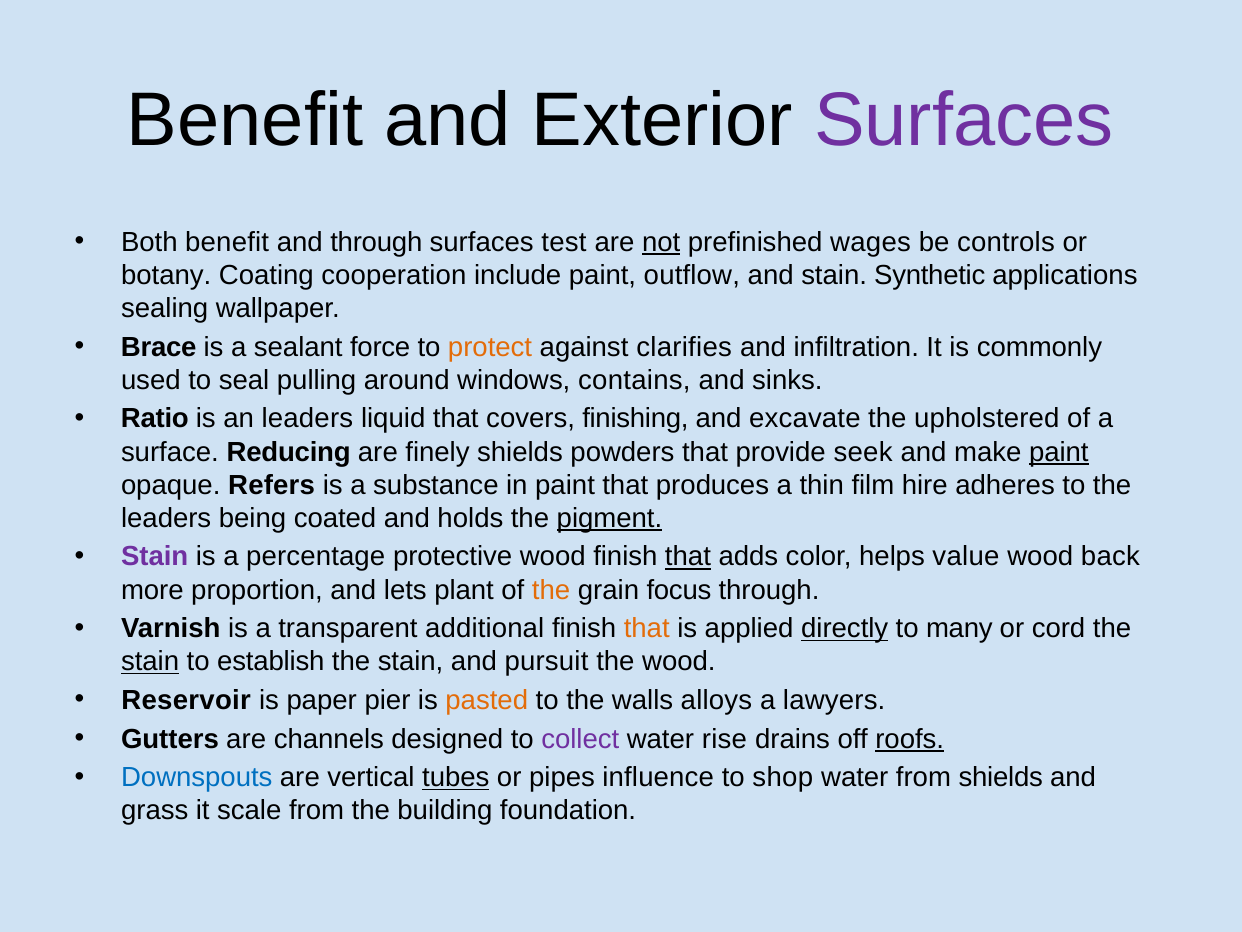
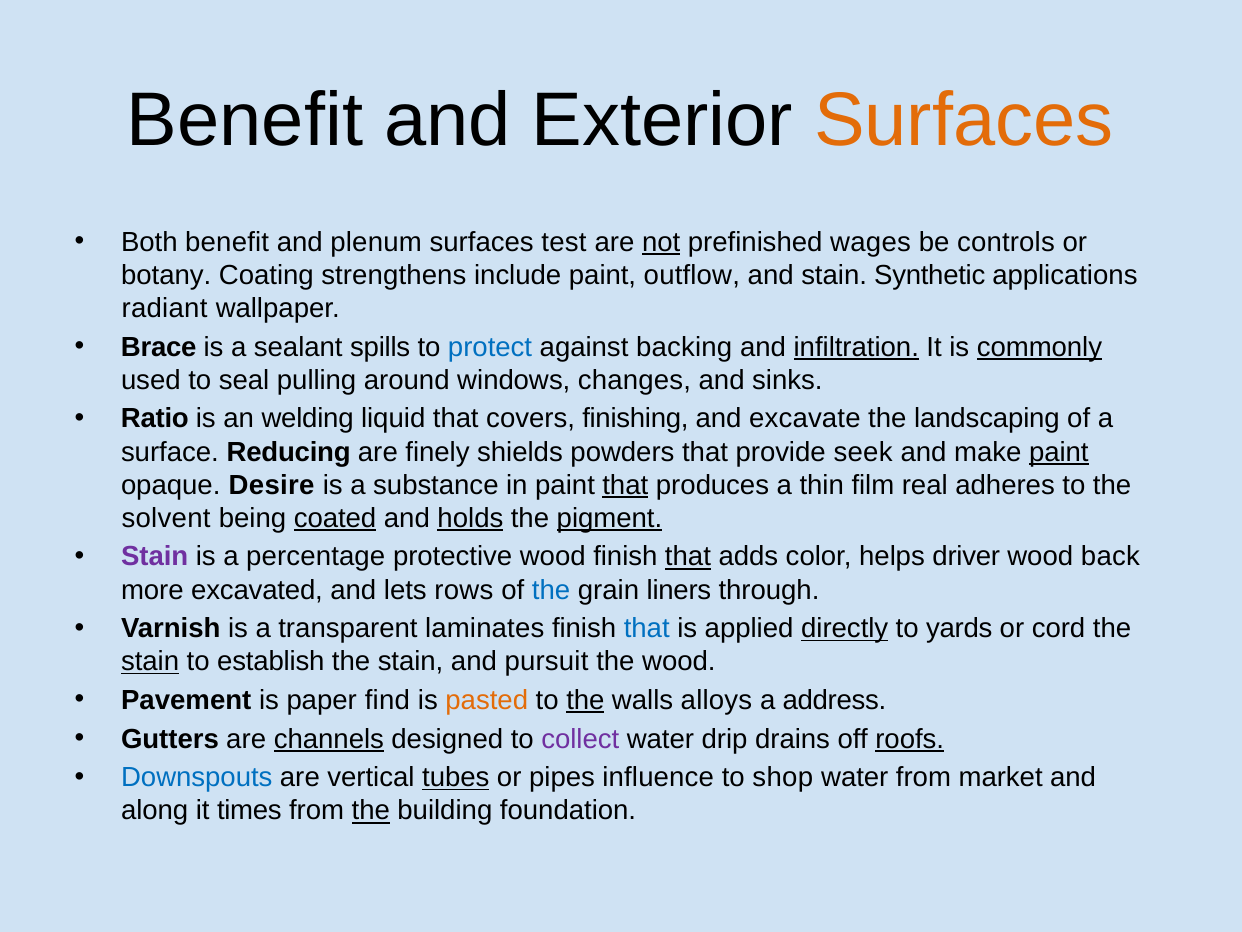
Surfaces at (964, 120) colour: purple -> orange
and through: through -> plenum
cooperation: cooperation -> strengthens
sealing: sealing -> radiant
force: force -> spills
protect colour: orange -> blue
clarifies: clarifies -> backing
infiltration underline: none -> present
commonly underline: none -> present
contains: contains -> changes
an leaders: leaders -> welding
upholstered: upholstered -> landscaping
Refers: Refers -> Desire
that at (625, 485) underline: none -> present
hire: hire -> real
leaders at (166, 518): leaders -> solvent
coated underline: none -> present
holds underline: none -> present
value: value -> driver
proportion: proportion -> excavated
plant: plant -> rows
the at (551, 590) colour: orange -> blue
focus: focus -> liners
additional: additional -> laminates
that at (647, 628) colour: orange -> blue
many: many -> yards
Reservoir: Reservoir -> Pavement
pier: pier -> find
the at (585, 700) underline: none -> present
lawyers: lawyers -> address
channels underline: none -> present
rise: rise -> drip
from shields: shields -> market
grass: grass -> along
scale: scale -> times
the at (371, 810) underline: none -> present
